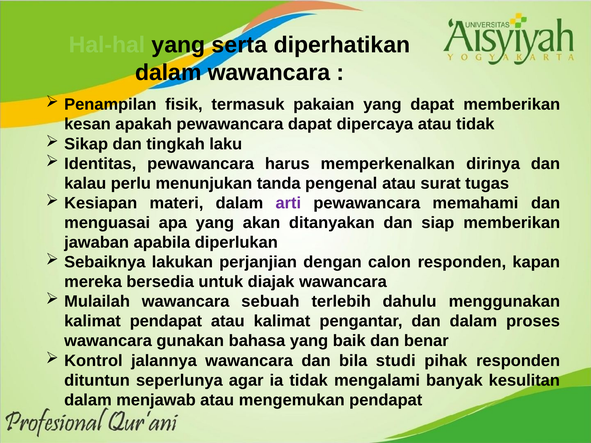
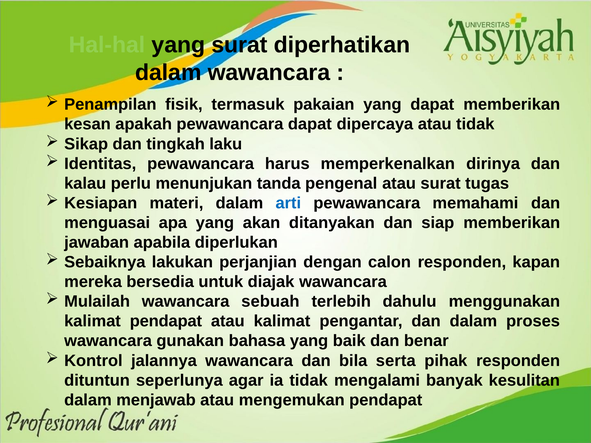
yang serta: serta -> surat
arti colour: purple -> blue
studi: studi -> serta
